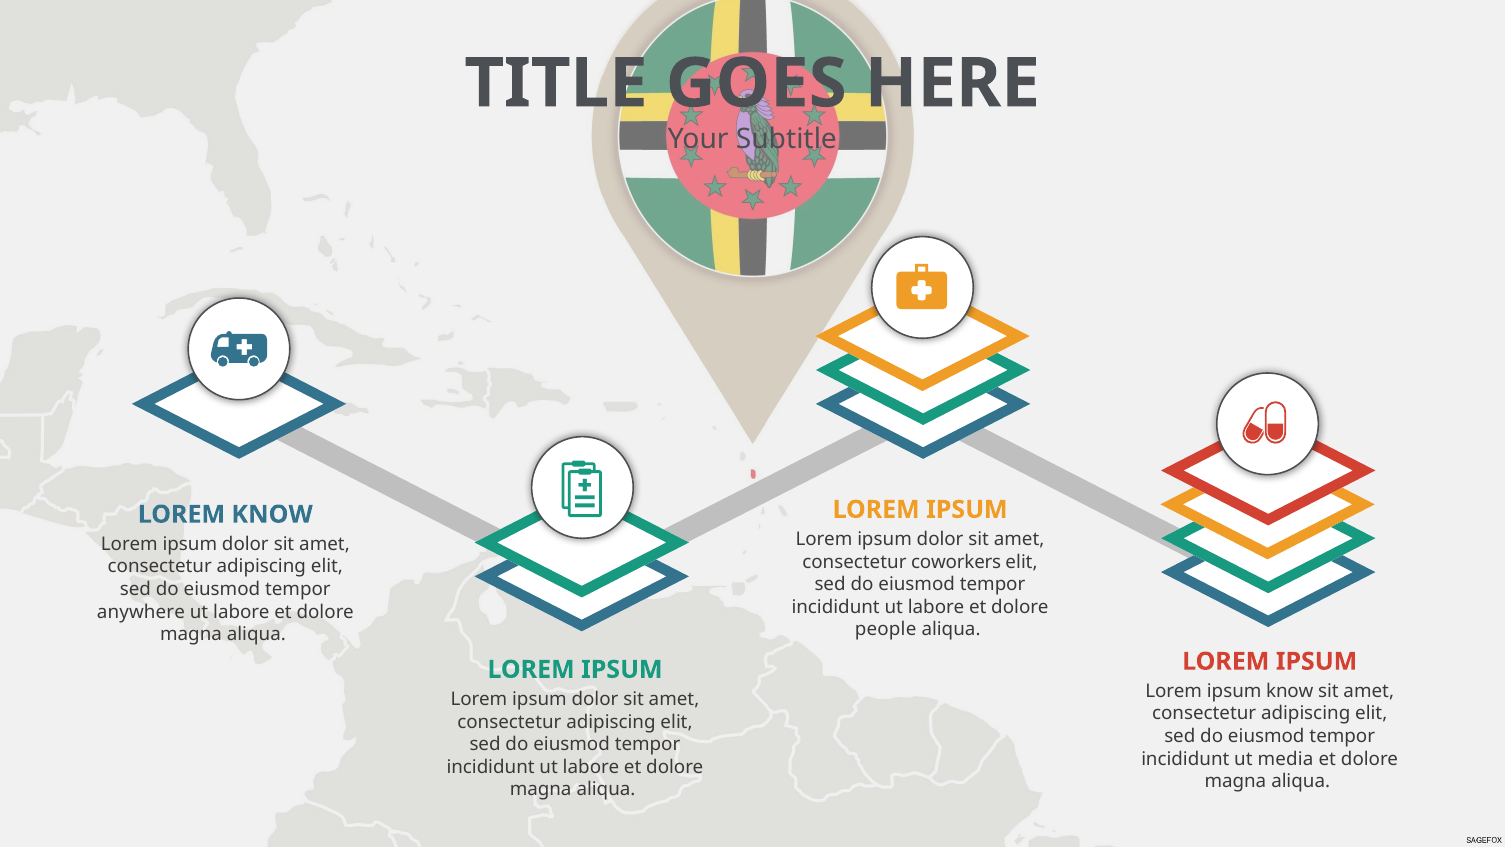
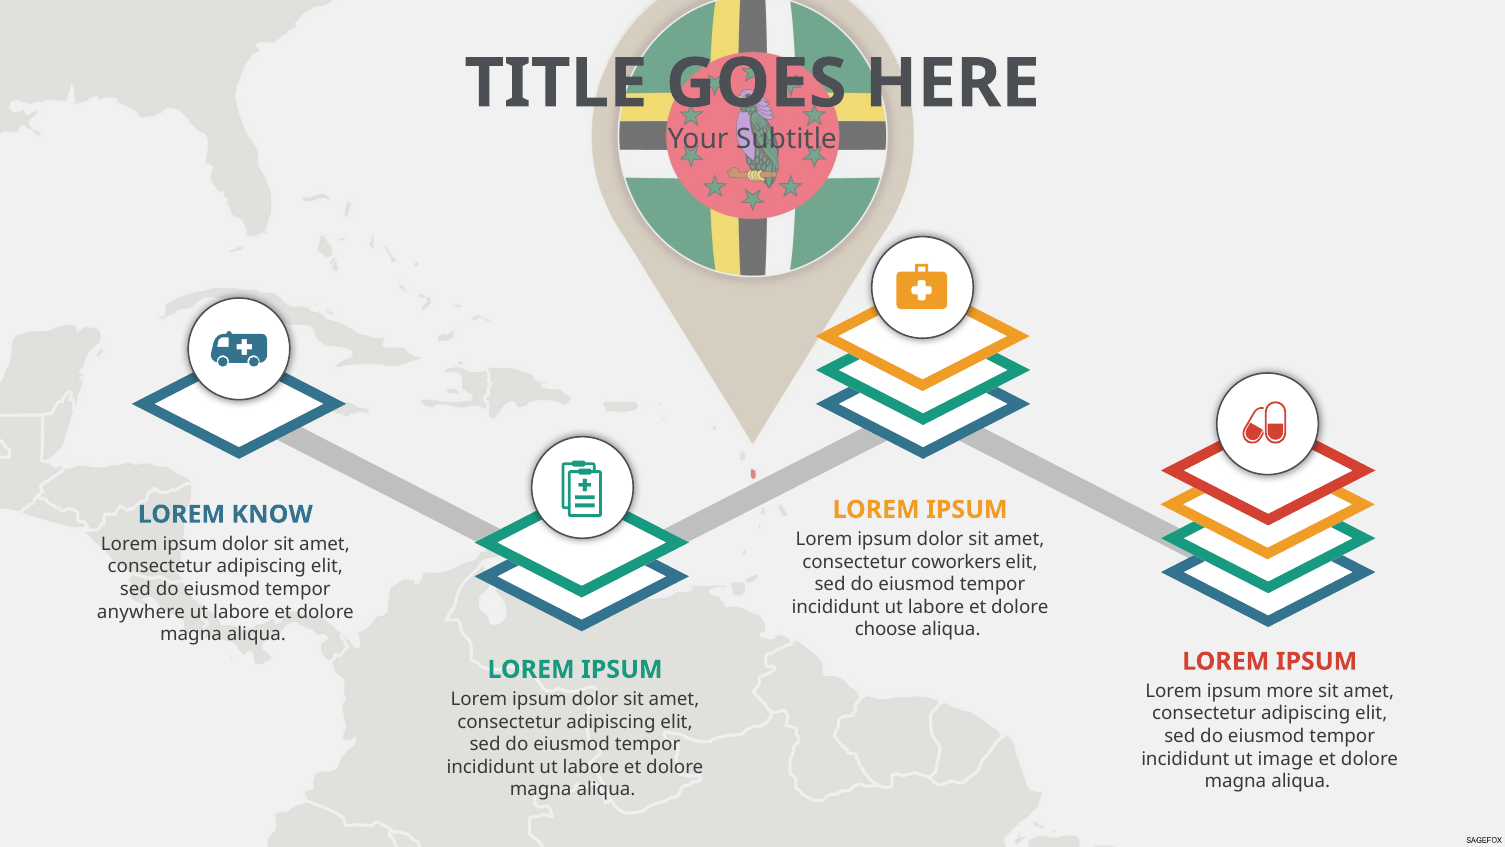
people: people -> choose
ipsum know: know -> more
media: media -> image
